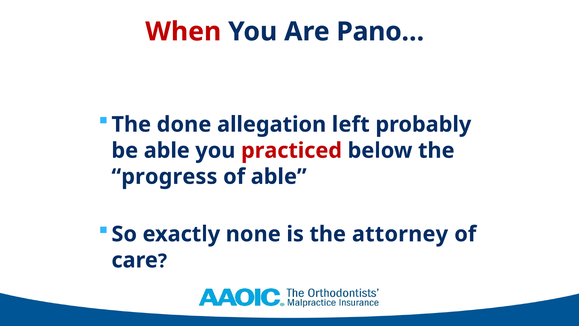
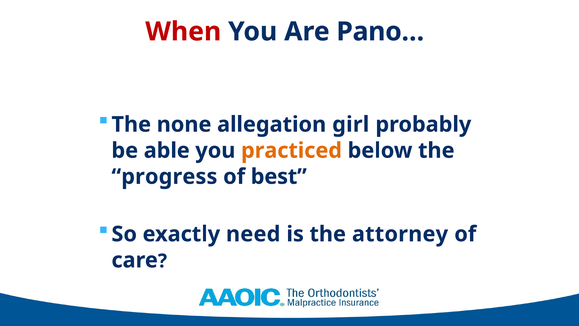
done: done -> none
left: left -> girl
practiced colour: red -> orange
of able: able -> best
none: none -> need
